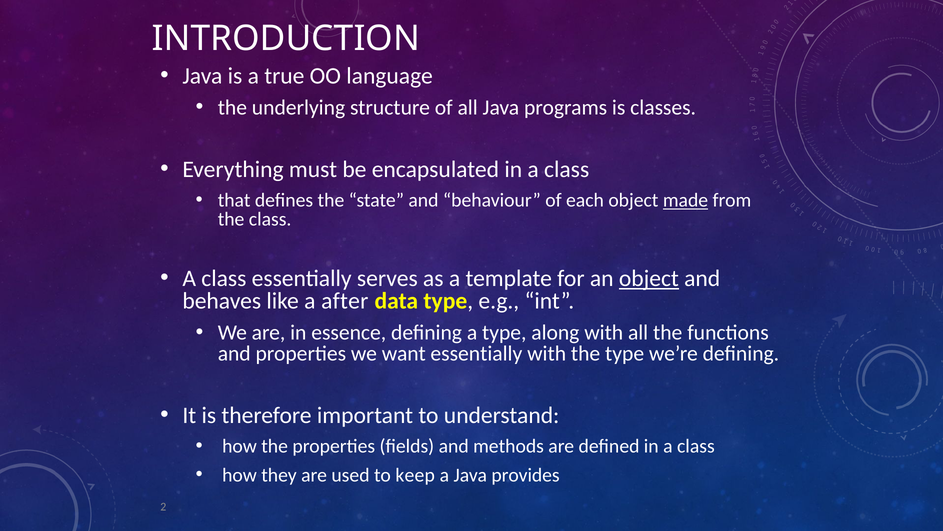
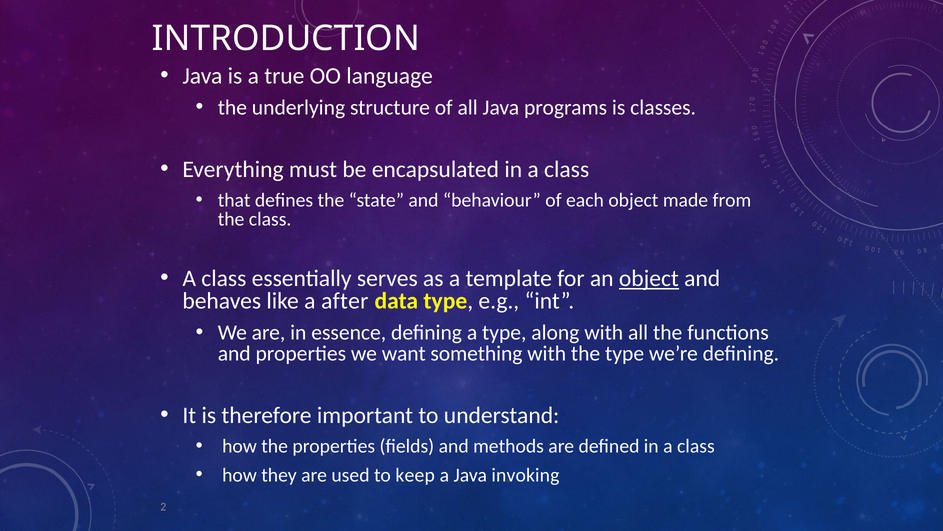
made underline: present -> none
want essentially: essentially -> something
provides: provides -> invoking
